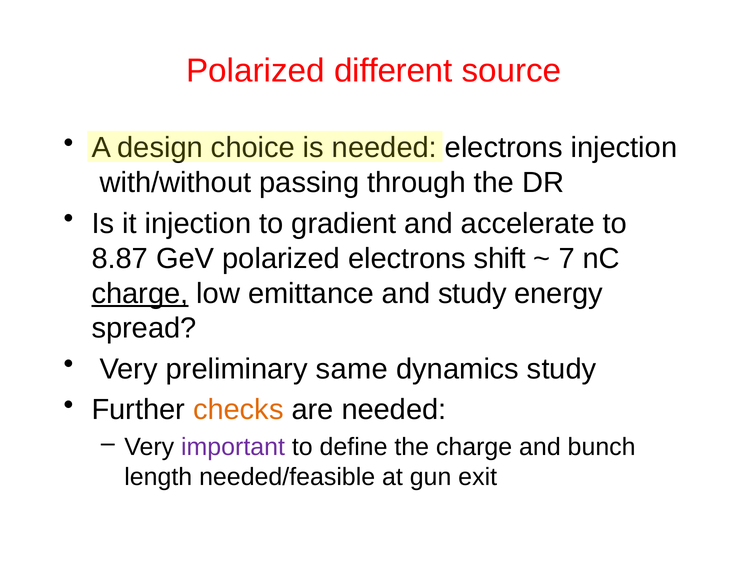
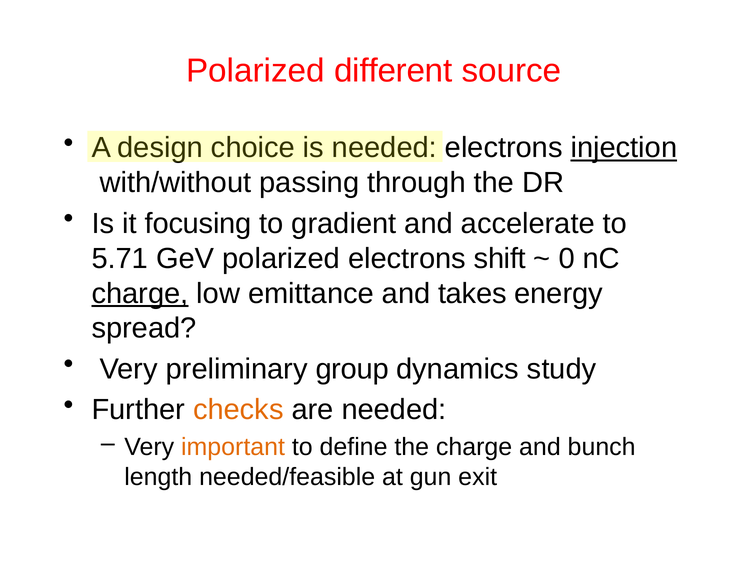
injection at (624, 148) underline: none -> present
it injection: injection -> focusing
8.87: 8.87 -> 5.71
7: 7 -> 0
and study: study -> takes
same: same -> group
important colour: purple -> orange
